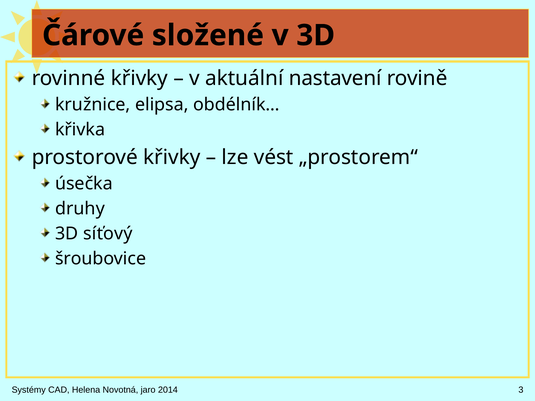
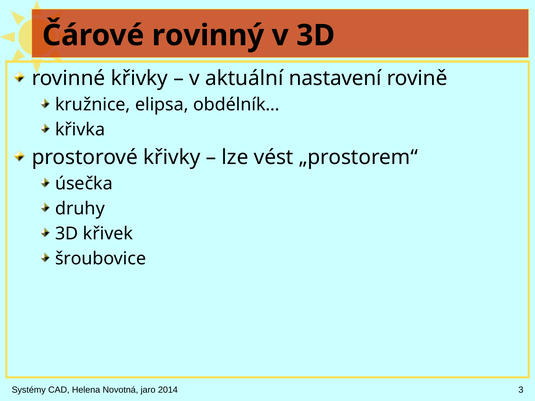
složené: složené -> rovinný
síťový: síťový -> křivek
